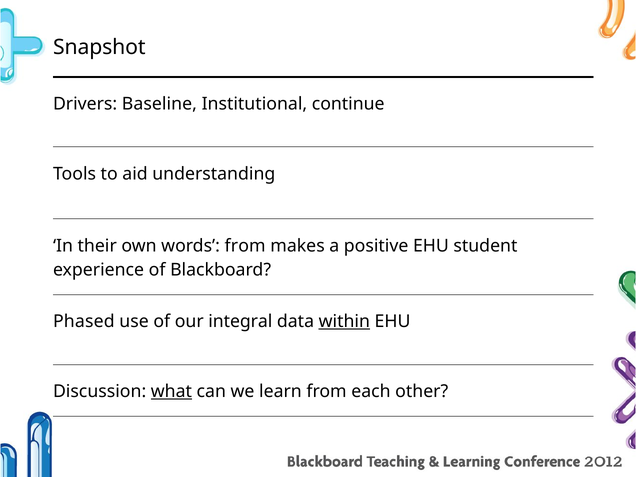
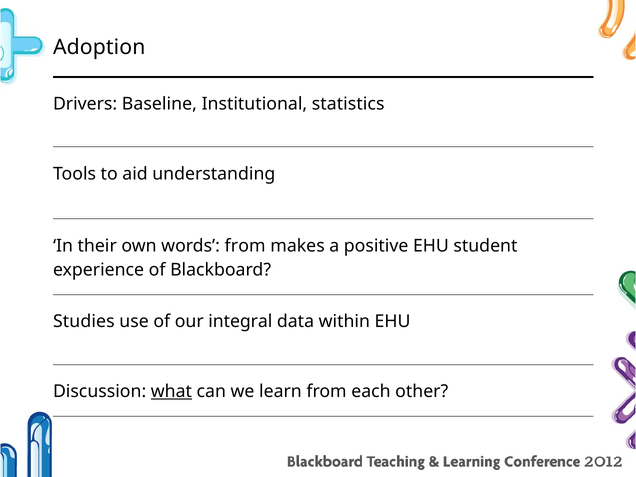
Snapshot: Snapshot -> Adoption
continue: continue -> statistics
Phased: Phased -> Studies
within underline: present -> none
